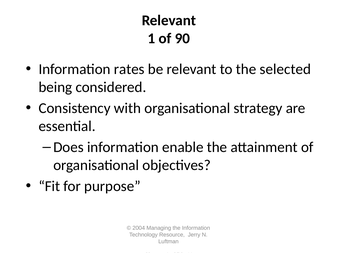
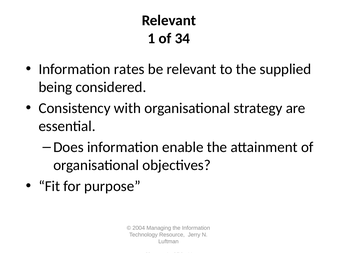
90: 90 -> 34
selected: selected -> supplied
